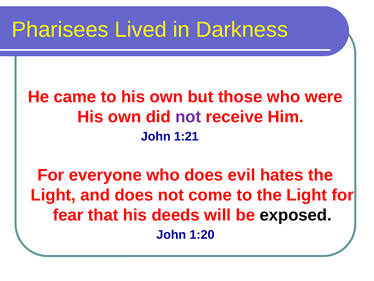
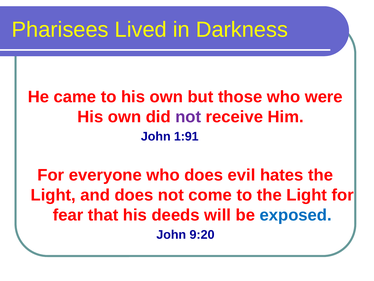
1:21: 1:21 -> 1:91
exposed colour: black -> blue
1:20: 1:20 -> 9:20
